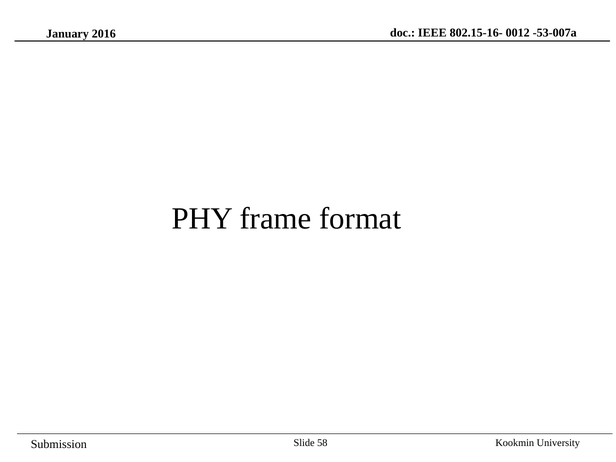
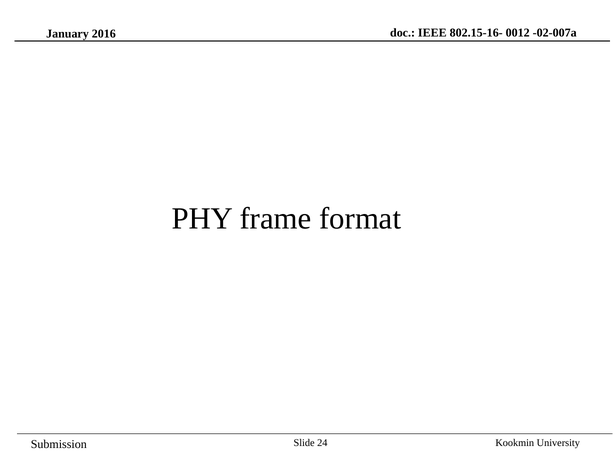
-53-007a: -53-007a -> -02-007a
58: 58 -> 24
